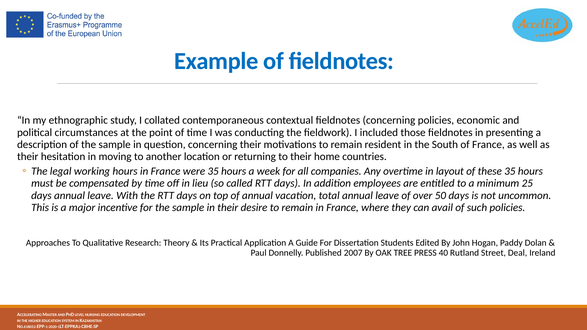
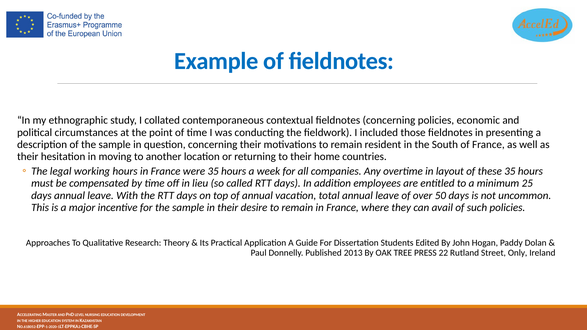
2007: 2007 -> 2013
40: 40 -> 22
Deal: Deal -> Only
